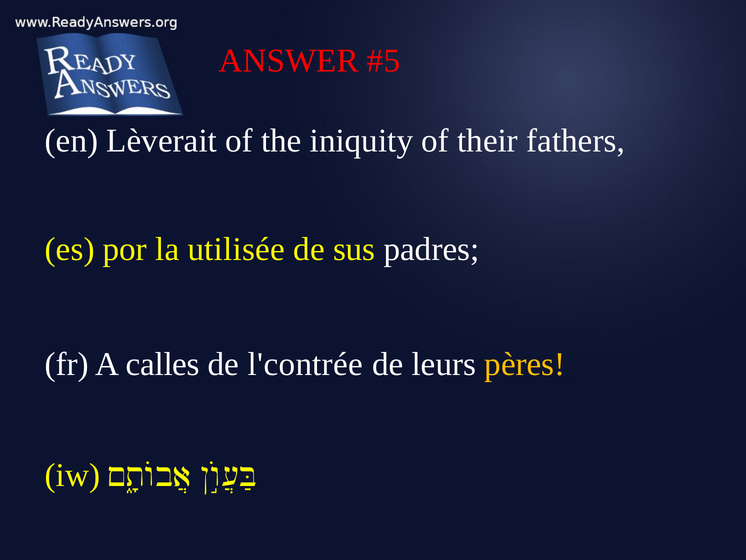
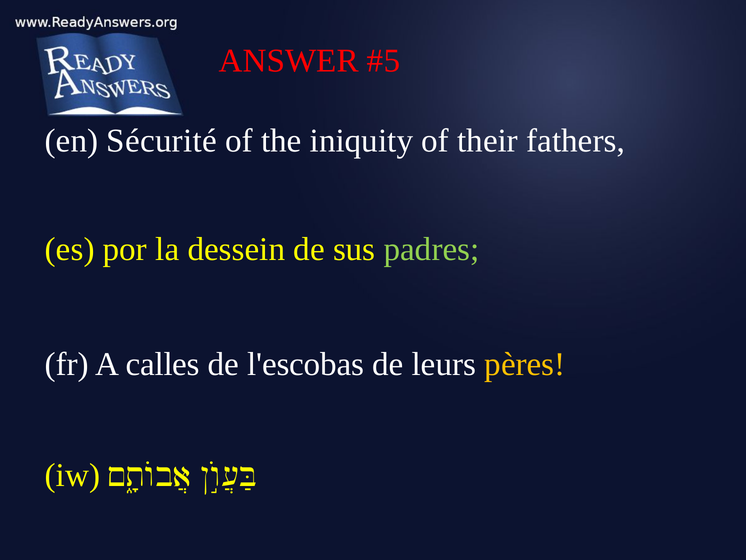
Lèverait: Lèverait -> Sécurité
utilisée: utilisée -> dessein
padres colour: white -> light green
l'contrée: l'contrée -> l'escobas
